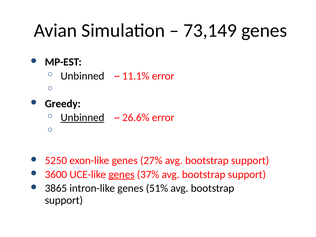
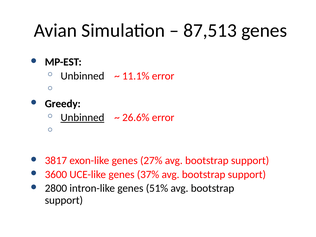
73,149: 73,149 -> 87,513
5250: 5250 -> 3817
genes at (122, 174) underline: present -> none
3865: 3865 -> 2800
